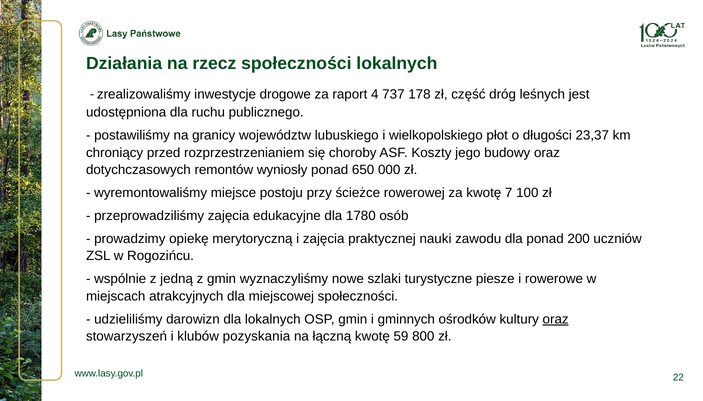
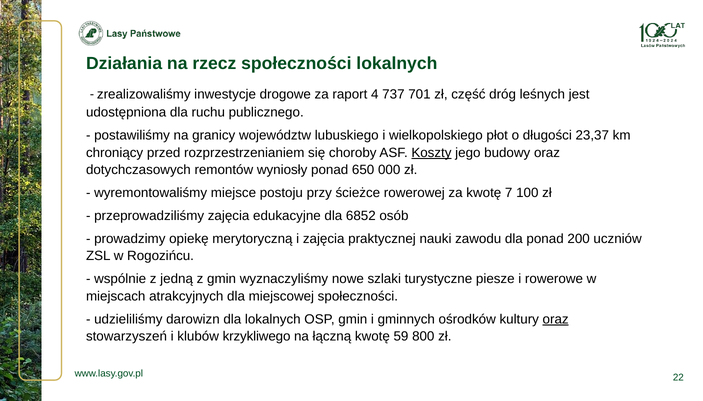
178: 178 -> 701
Koszty underline: none -> present
1780: 1780 -> 6852
pozyskania: pozyskania -> krzykliwego
